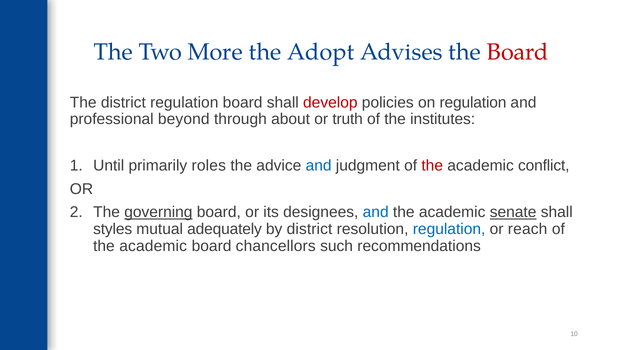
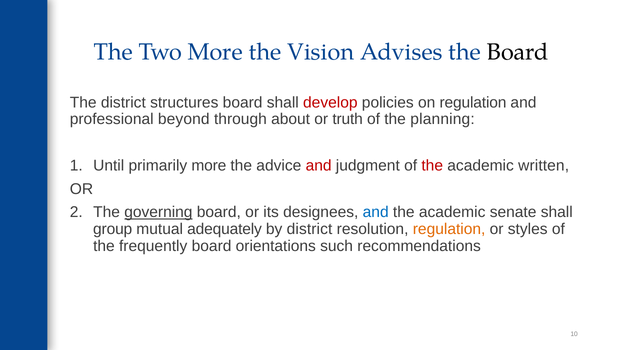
Adopt: Adopt -> Vision
Board at (518, 52) colour: red -> black
district regulation: regulation -> structures
institutes: institutes -> planning
primarily roles: roles -> more
and at (319, 166) colour: blue -> red
conflict: conflict -> written
senate underline: present -> none
styles: styles -> group
regulation at (449, 229) colour: blue -> orange
reach: reach -> styles
academic at (153, 246): academic -> frequently
chancellors: chancellors -> orientations
